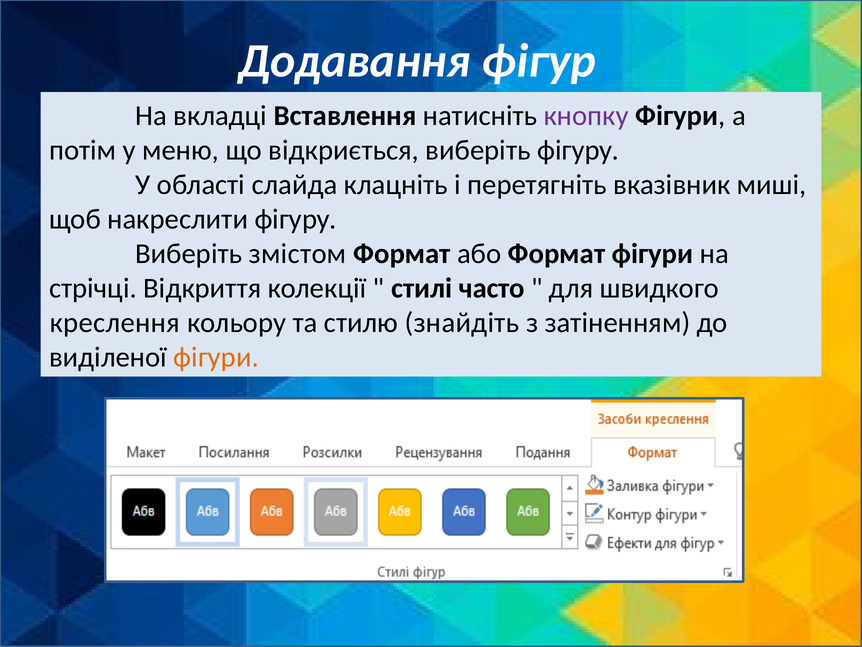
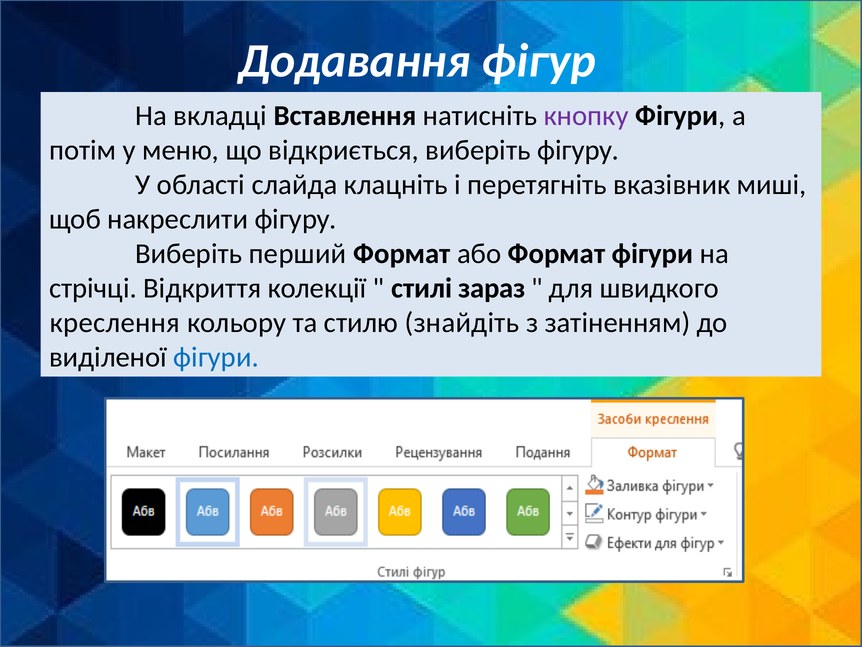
змістом: змістом -> перший
часто: часто -> зараз
фігури at (216, 357) colour: orange -> blue
